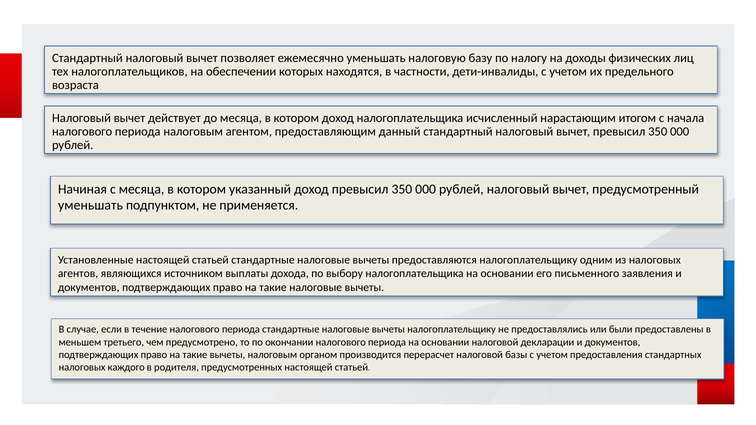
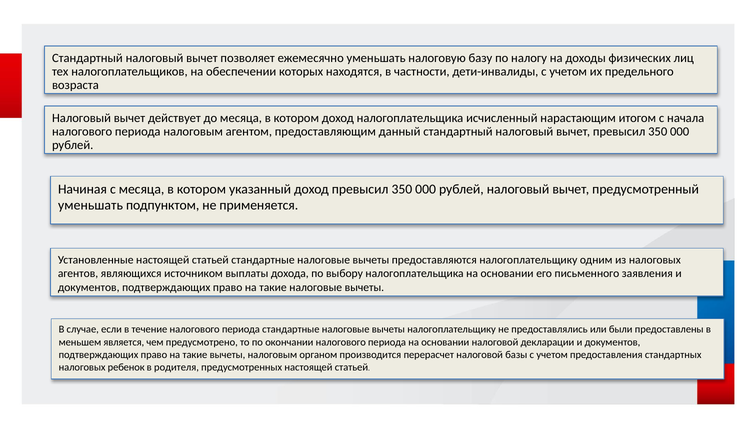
третьего: третьего -> является
каждого: каждого -> ребенок
